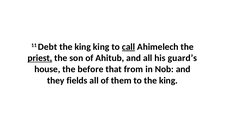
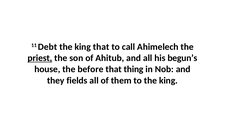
king king: king -> that
call underline: present -> none
guard’s: guard’s -> begun’s
from: from -> thing
